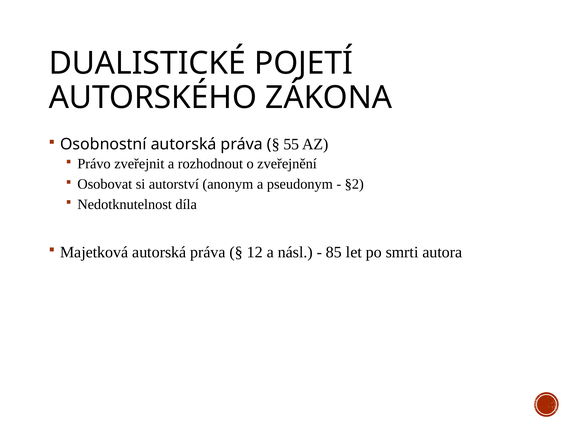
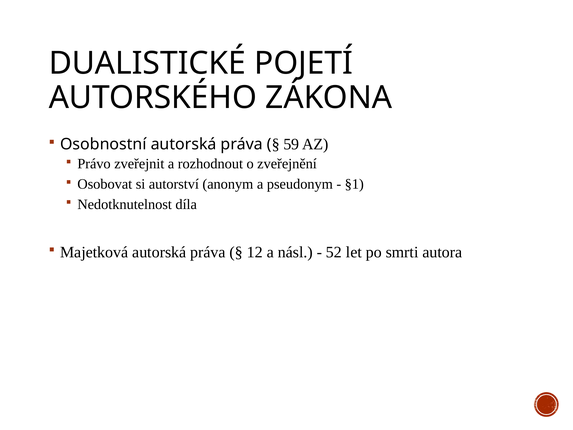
55: 55 -> 59
§2: §2 -> §1
85: 85 -> 52
